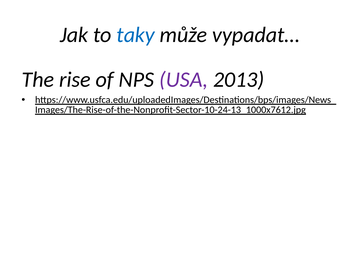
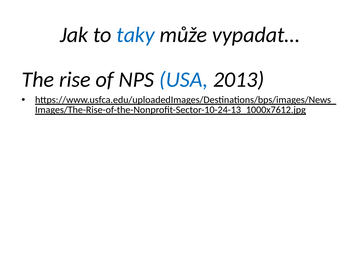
USA colour: purple -> blue
